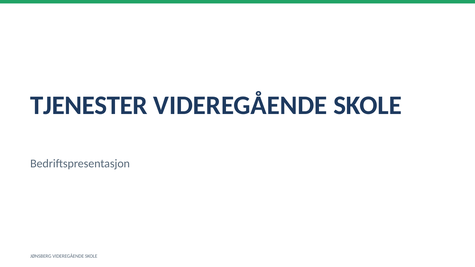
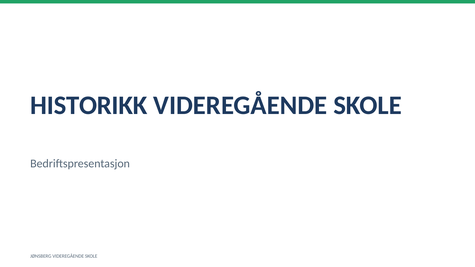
TJENESTER: TJENESTER -> HISTORIKK
